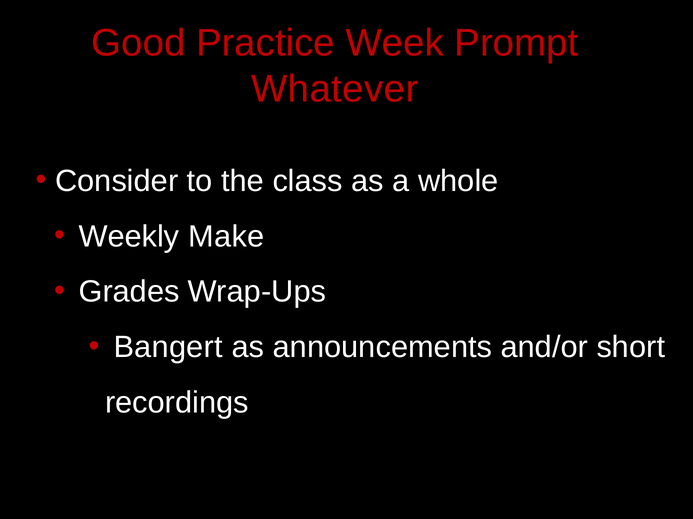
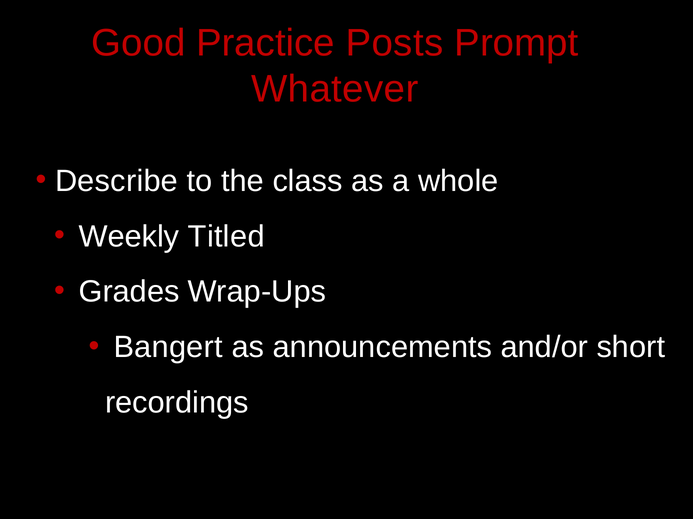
Week: Week -> Posts
Consider: Consider -> Describe
Make: Make -> Titled
